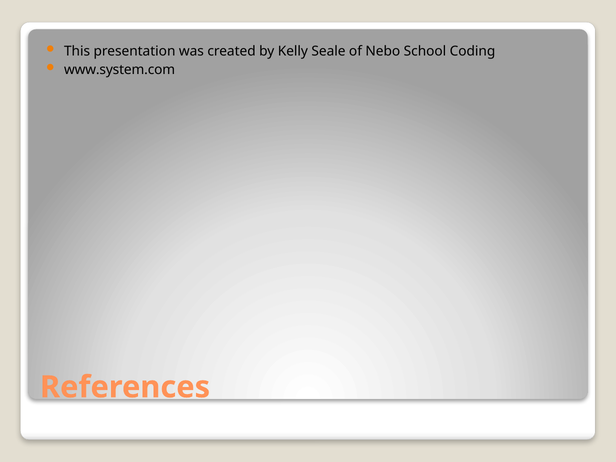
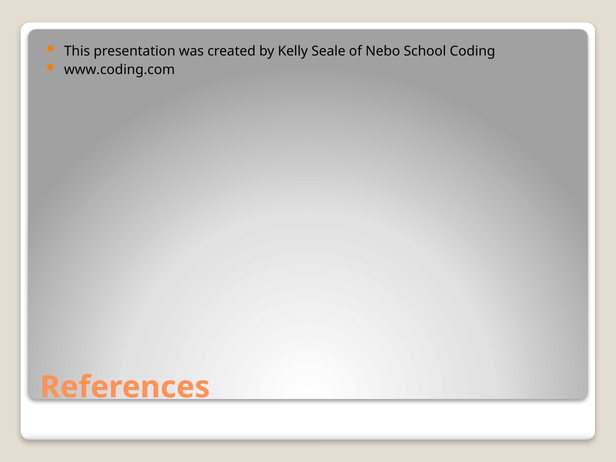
www.system.com: www.system.com -> www.coding.com
